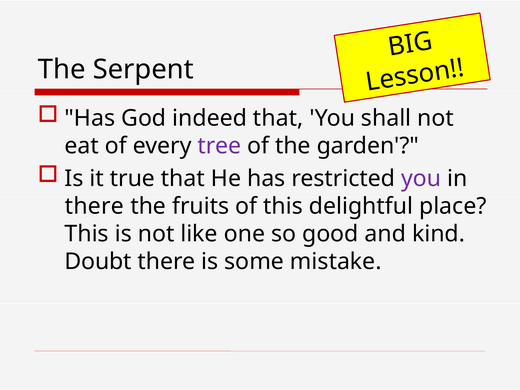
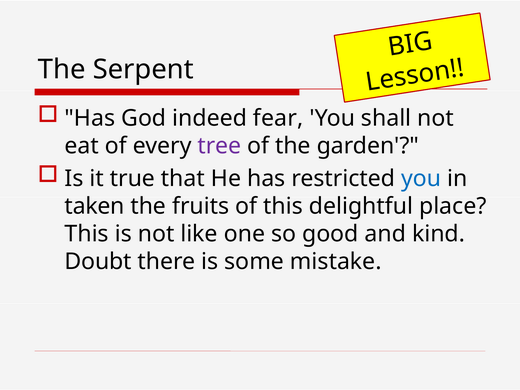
indeed that: that -> fear
you at (421, 178) colour: purple -> blue
there at (94, 206): there -> taken
